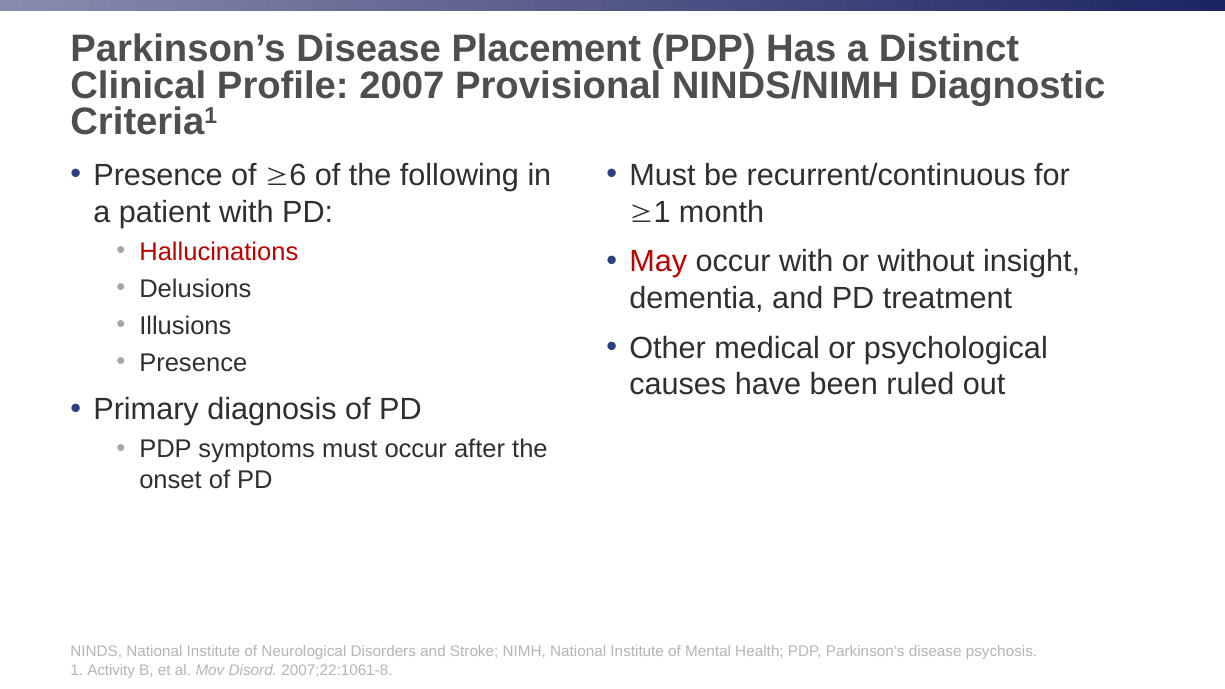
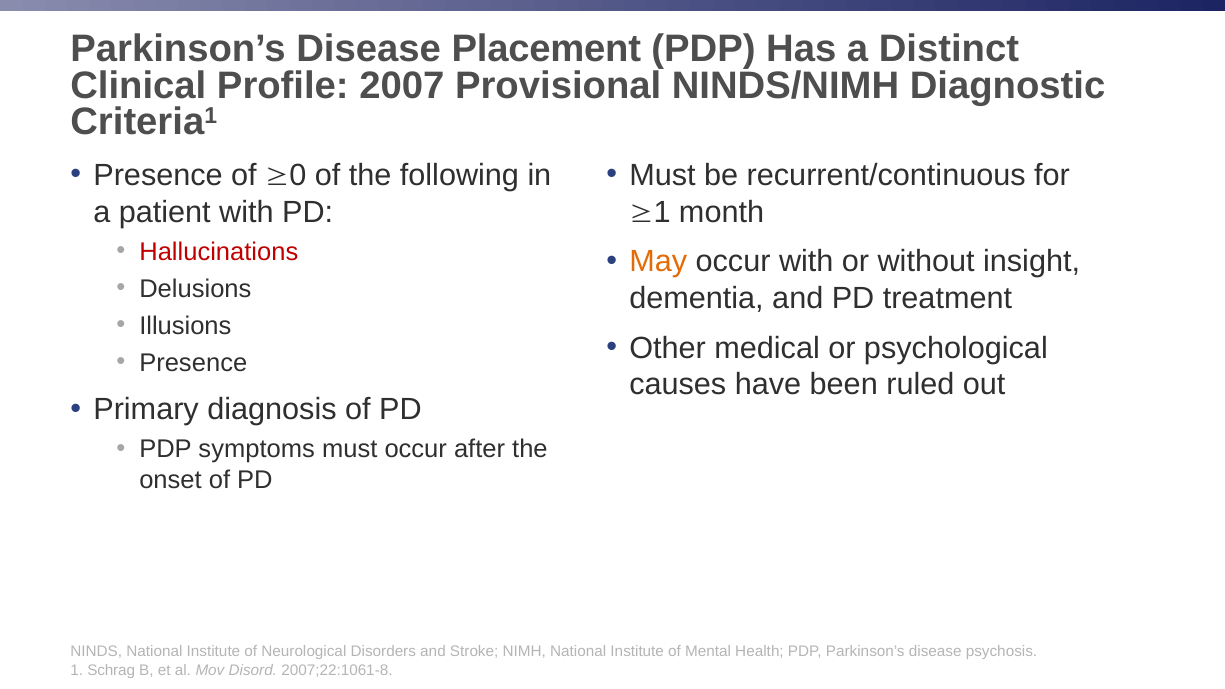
6: 6 -> 0
May colour: red -> orange
Activity: Activity -> Schrag
